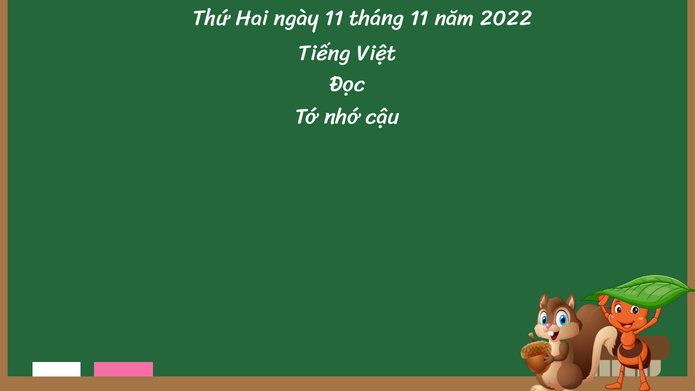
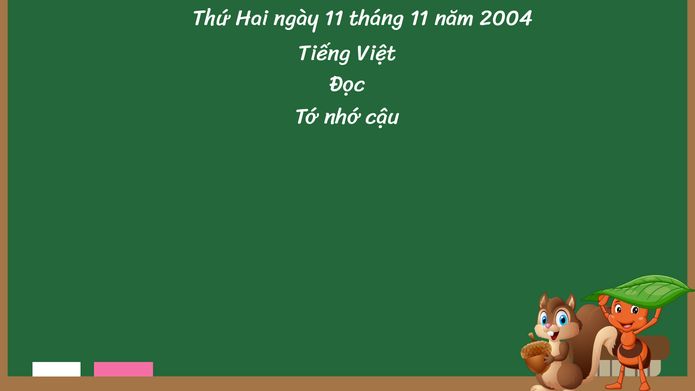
2022: 2022 -> 2004
